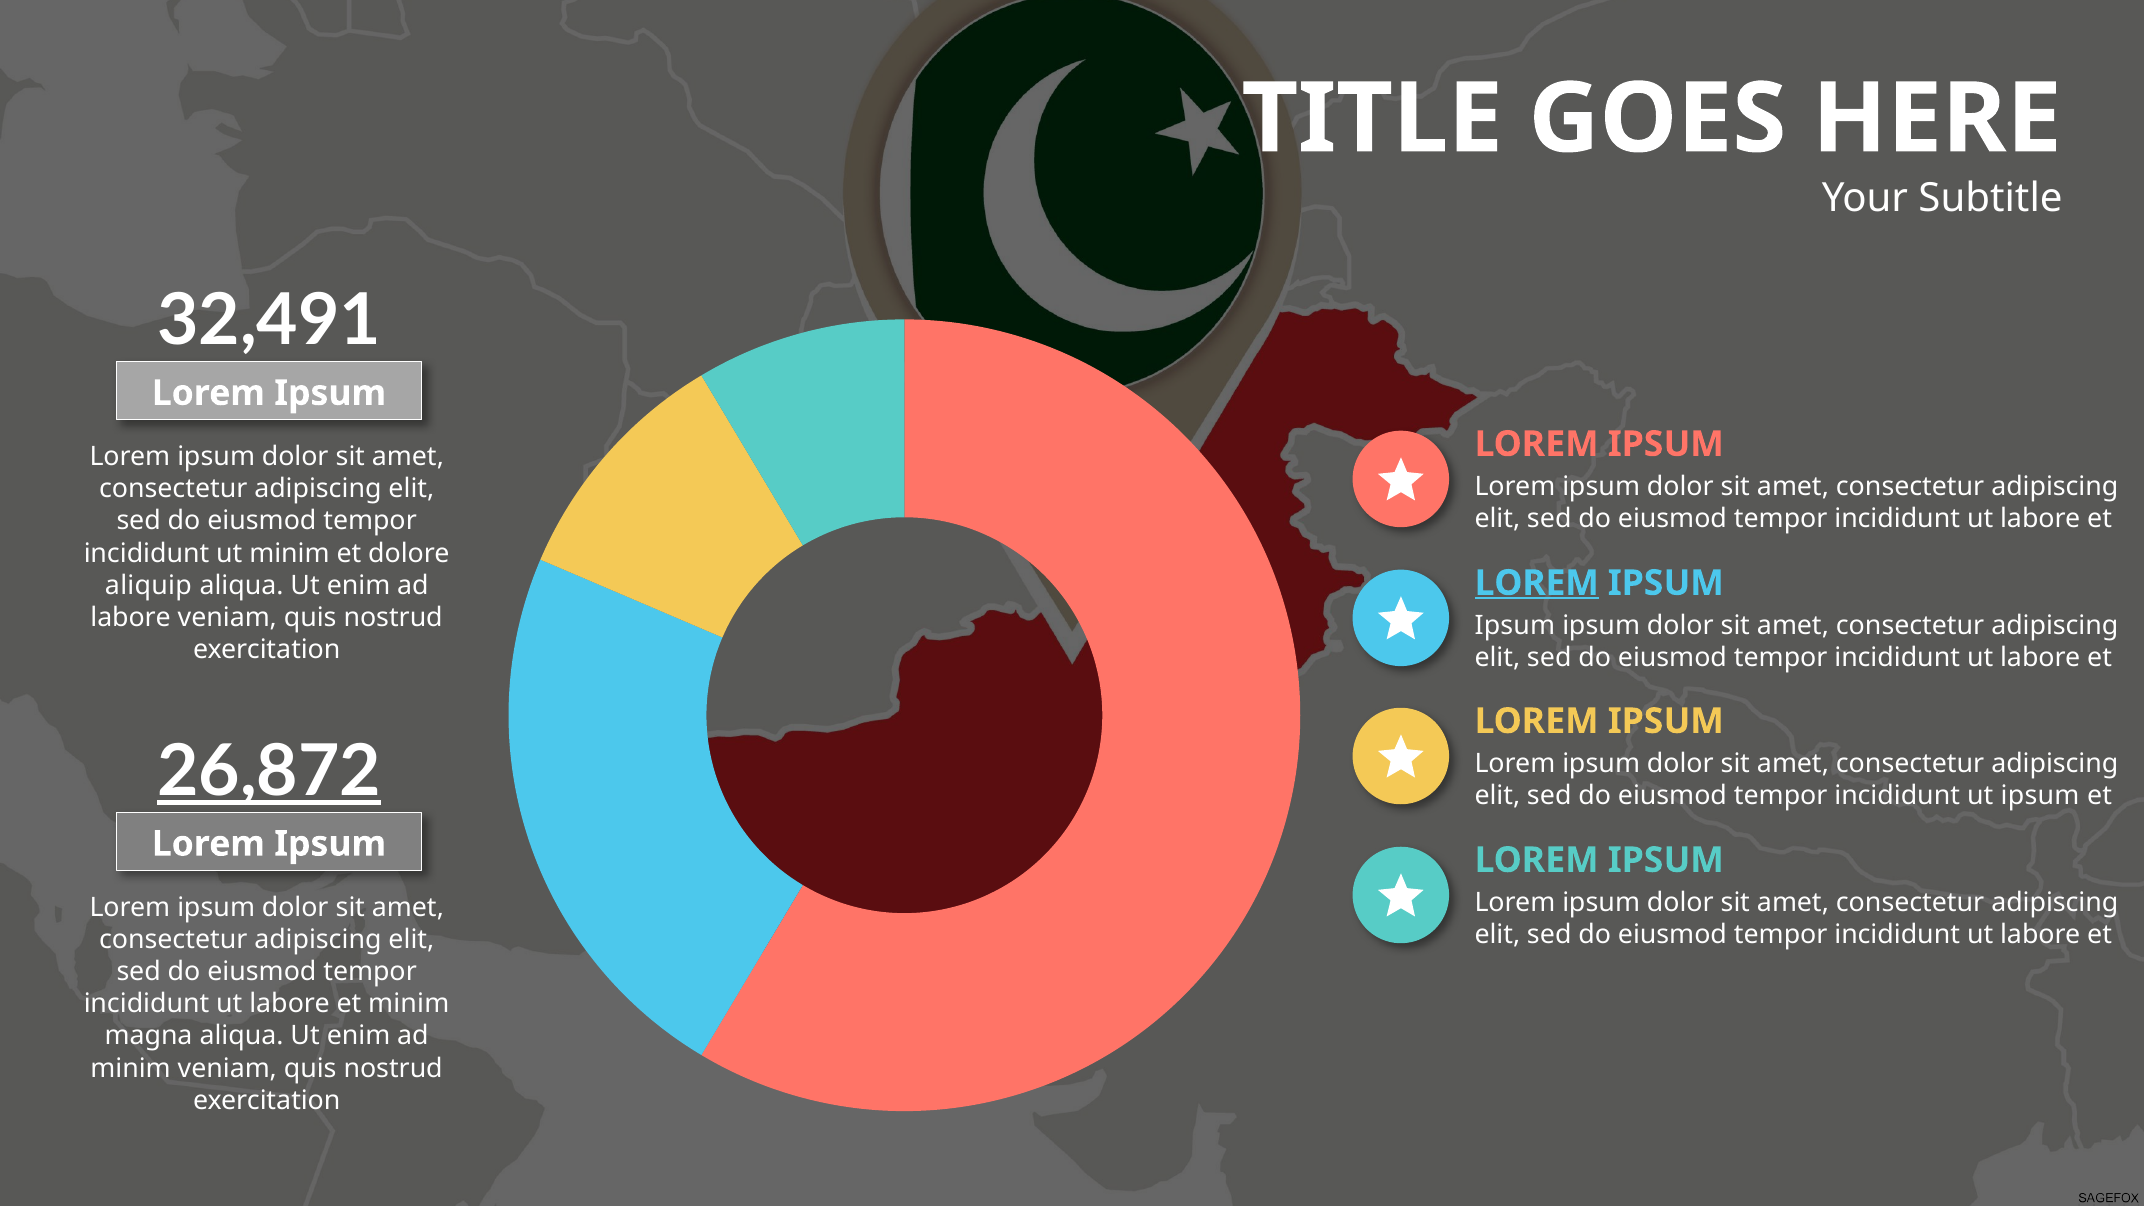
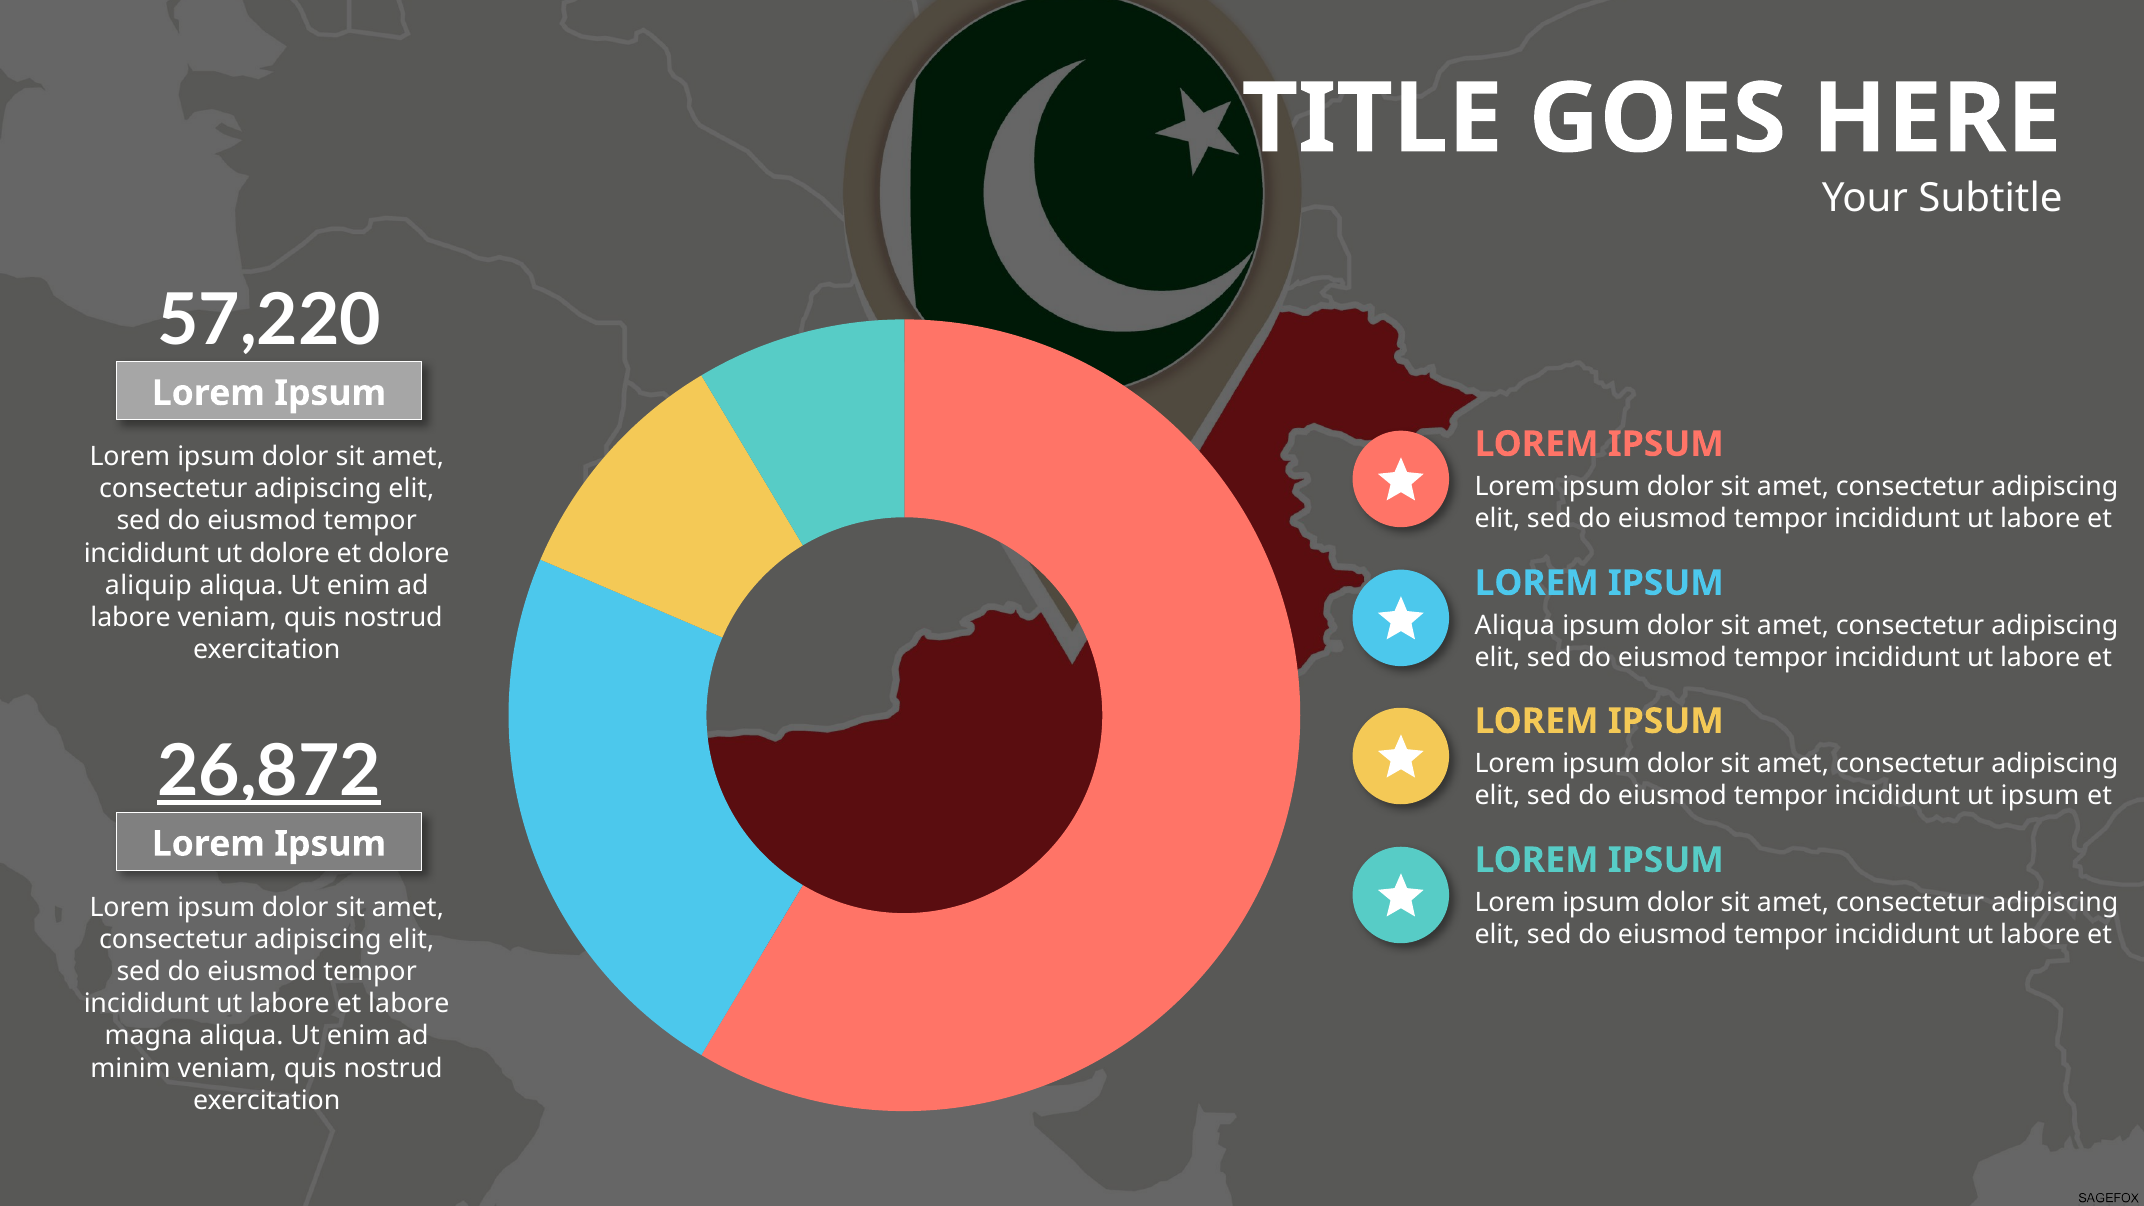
32,491: 32,491 -> 57,220
ut minim: minim -> dolore
LOREM at (1537, 583) underline: present -> none
Ipsum at (1515, 625): Ipsum -> Aliqua
et minim: minim -> labore
